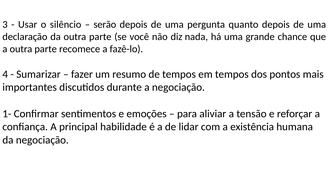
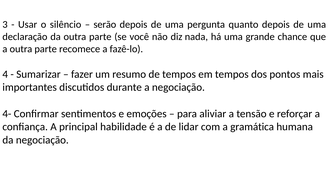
1-: 1- -> 4-
existência: existência -> gramática
